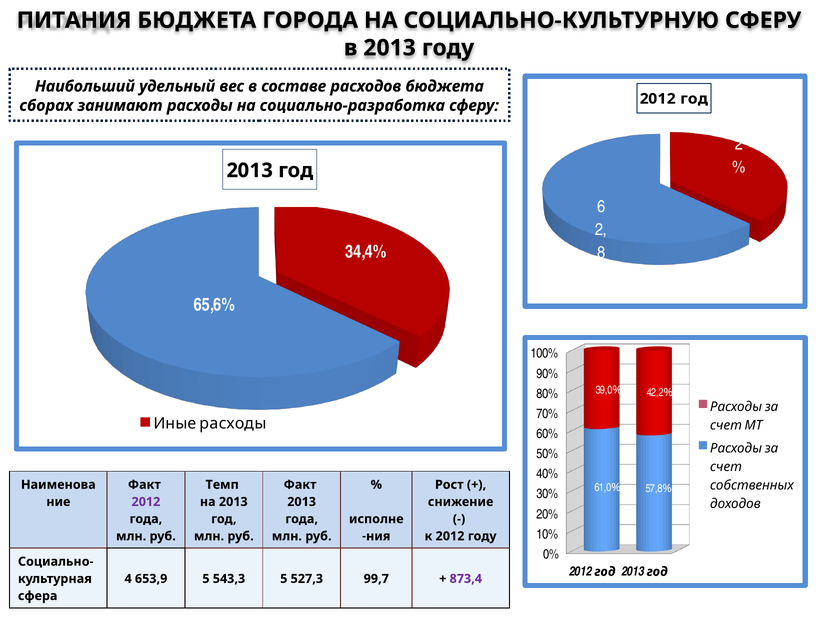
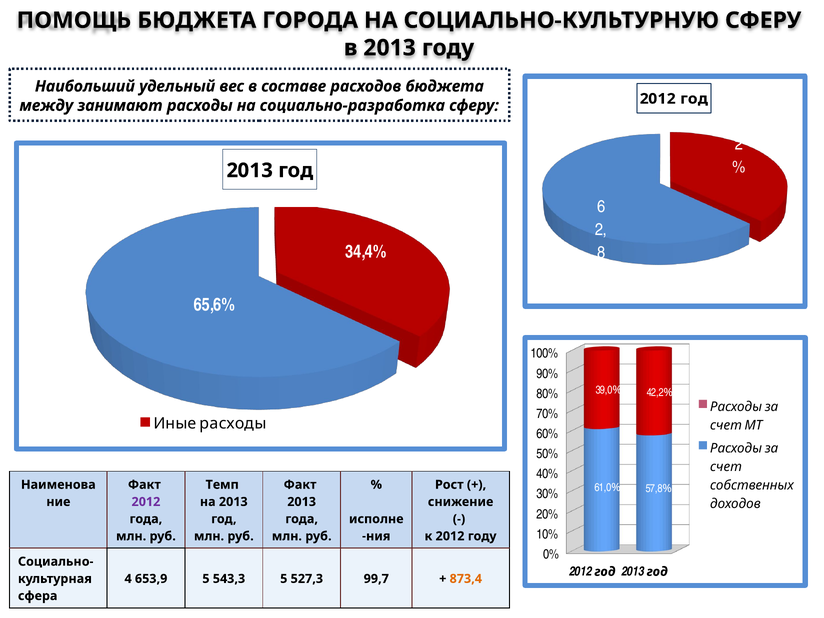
ПИТАНИЯ: ПИТАНИЯ -> ПОМОЩЬ
сборах: сборах -> между
873,4 colour: purple -> orange
